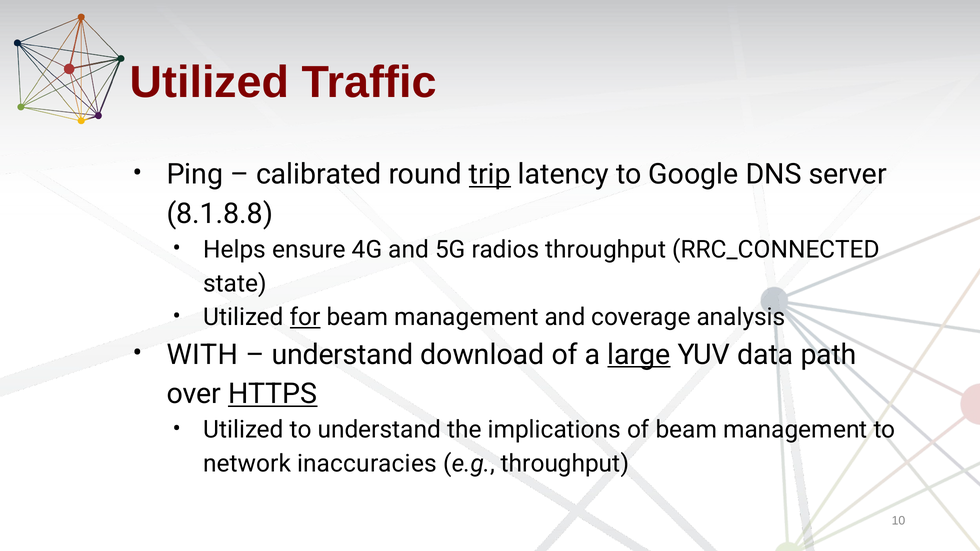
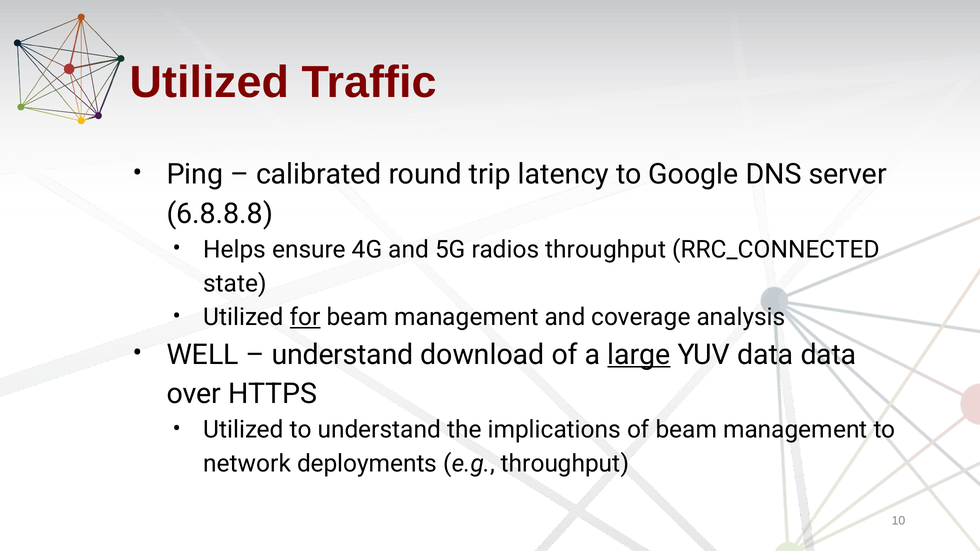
trip underline: present -> none
8.1.8.8: 8.1.8.8 -> 6.8.8.8
WITH: WITH -> WELL
data path: path -> data
HTTPS underline: present -> none
inaccuracies: inaccuracies -> deployments
